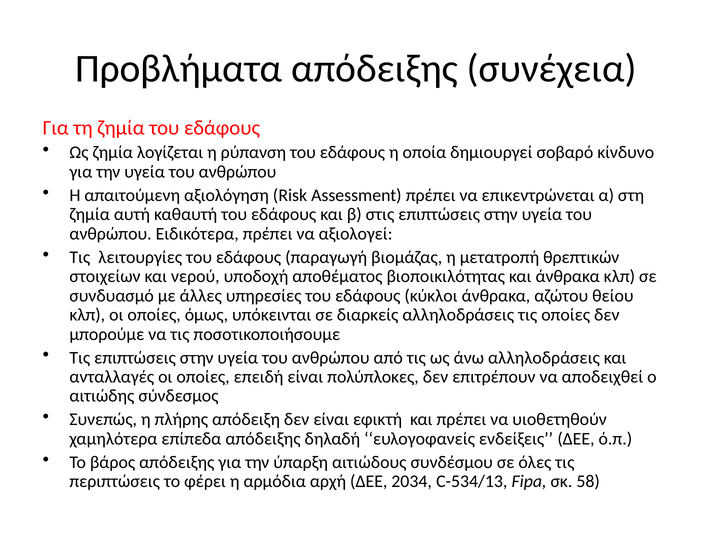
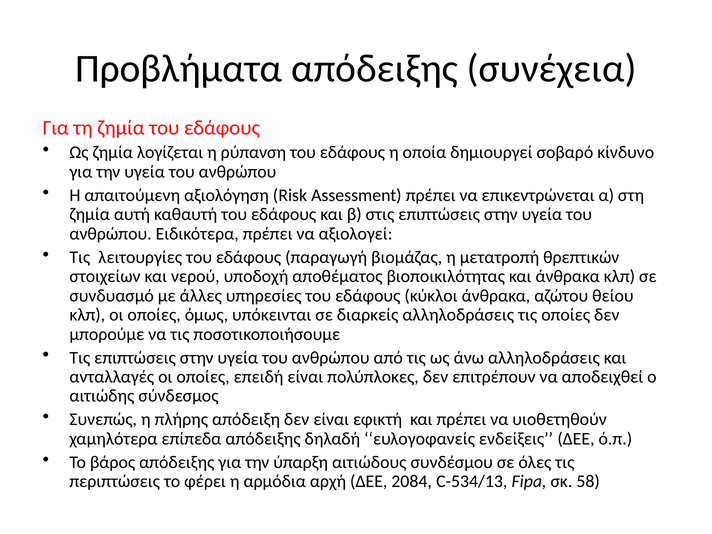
2034: 2034 -> 2084
